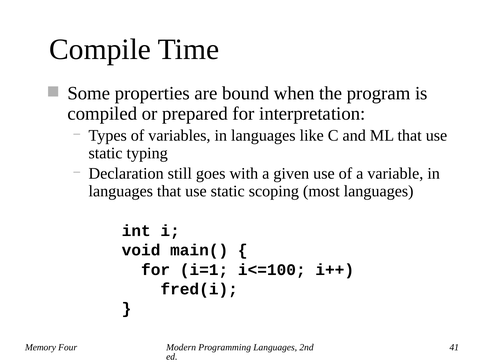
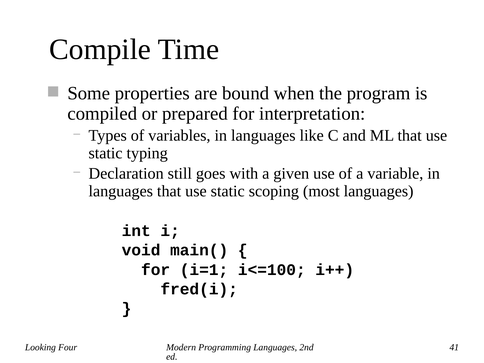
Memory: Memory -> Looking
